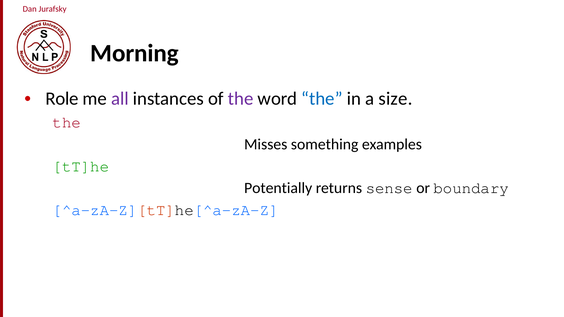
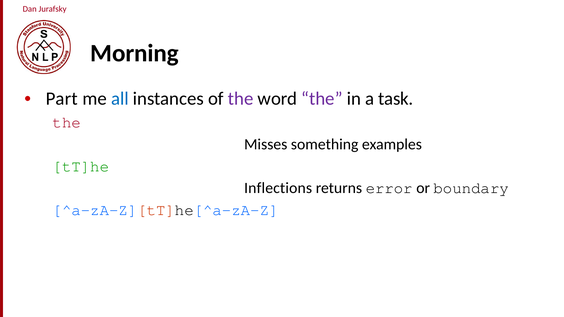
Role: Role -> Part
all colour: purple -> blue
the at (322, 99) colour: blue -> purple
size: size -> task
Potentially: Potentially -> Inflections
sense: sense -> error
